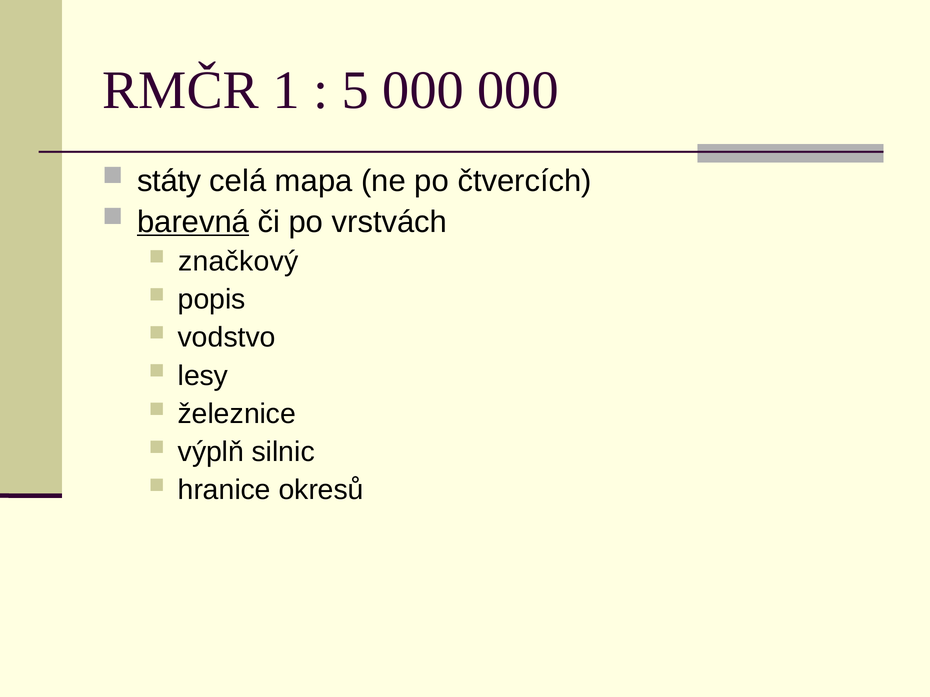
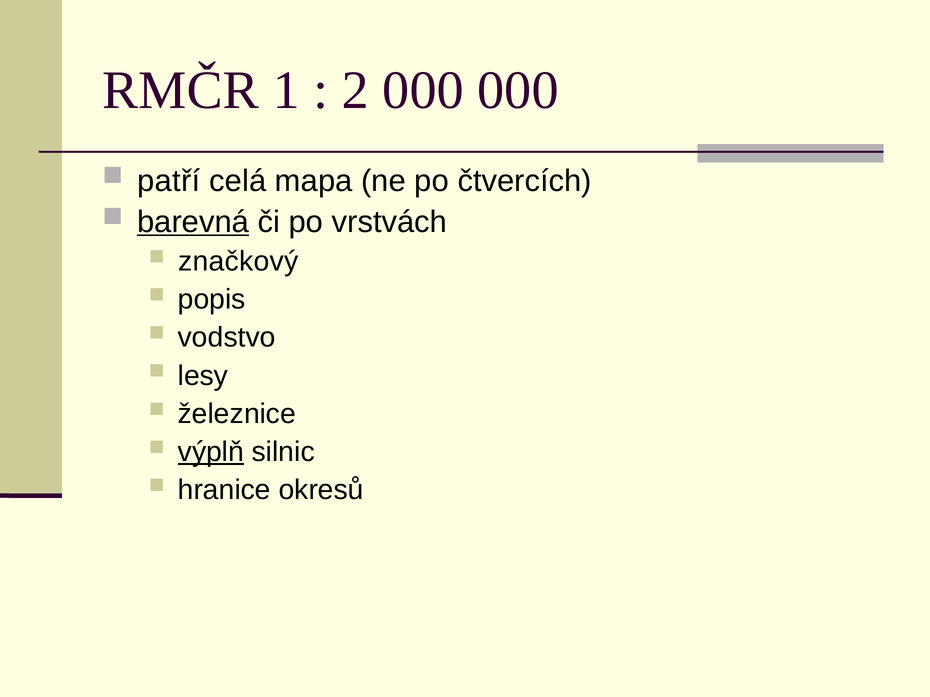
5: 5 -> 2
státy: státy -> patří
výplň underline: none -> present
